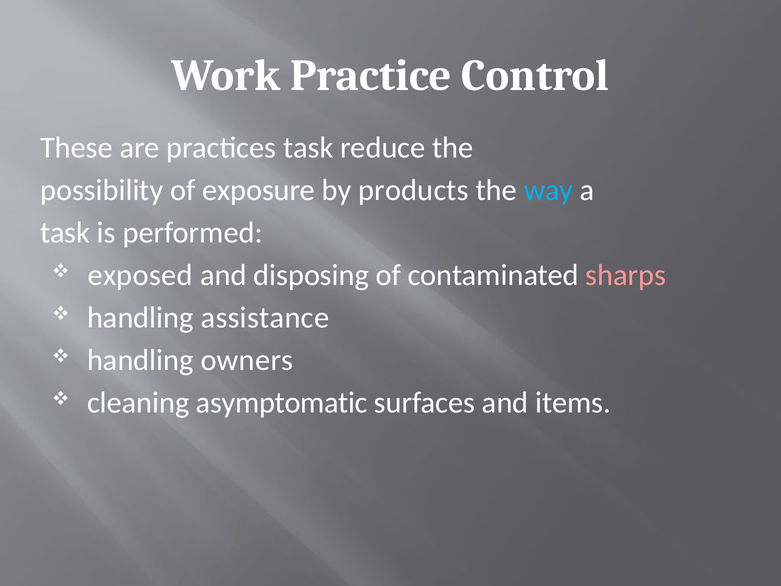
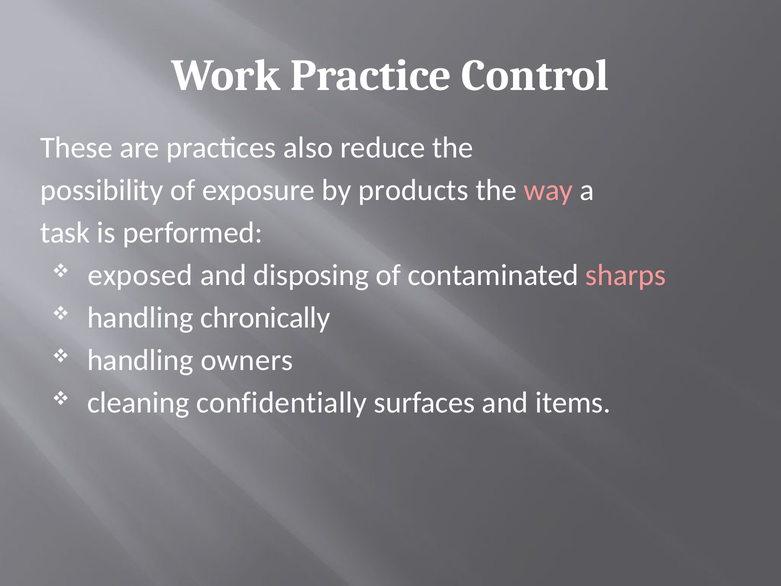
practices task: task -> also
way colour: light blue -> pink
assistance: assistance -> chronically
asymptomatic: asymptomatic -> confidentially
